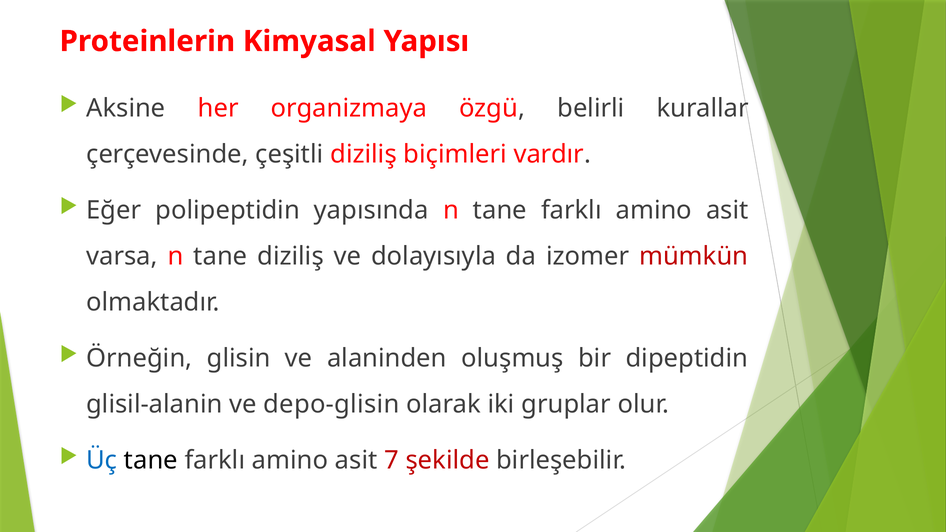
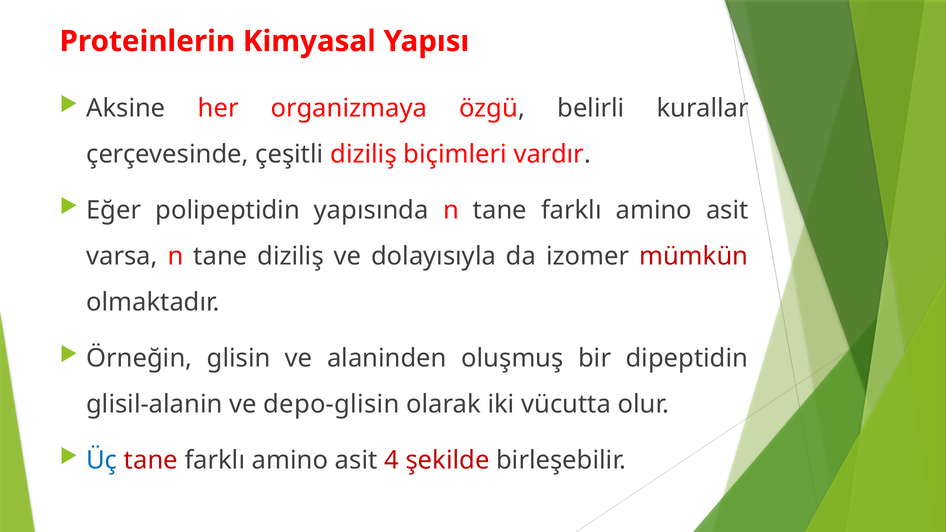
gruplar: gruplar -> vücutta
tane at (151, 460) colour: black -> red
7: 7 -> 4
